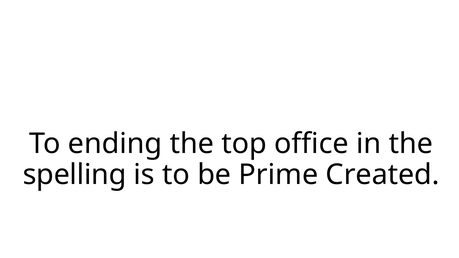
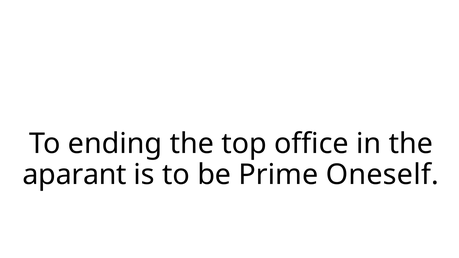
spelling: spelling -> aparant
Created: Created -> Oneself
